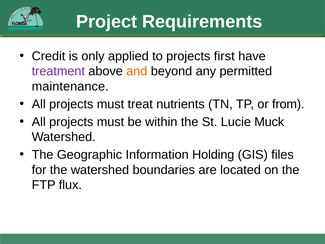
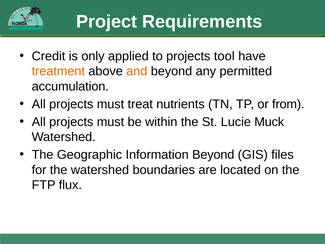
first: first -> tool
treatment colour: purple -> orange
maintenance: maintenance -> accumulation
Information Holding: Holding -> Beyond
